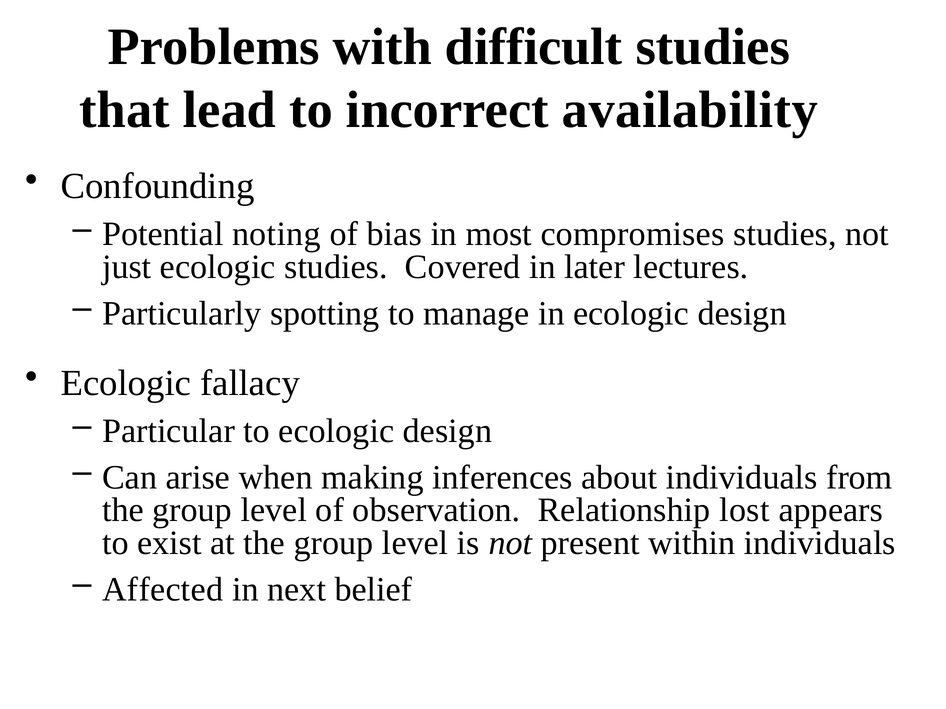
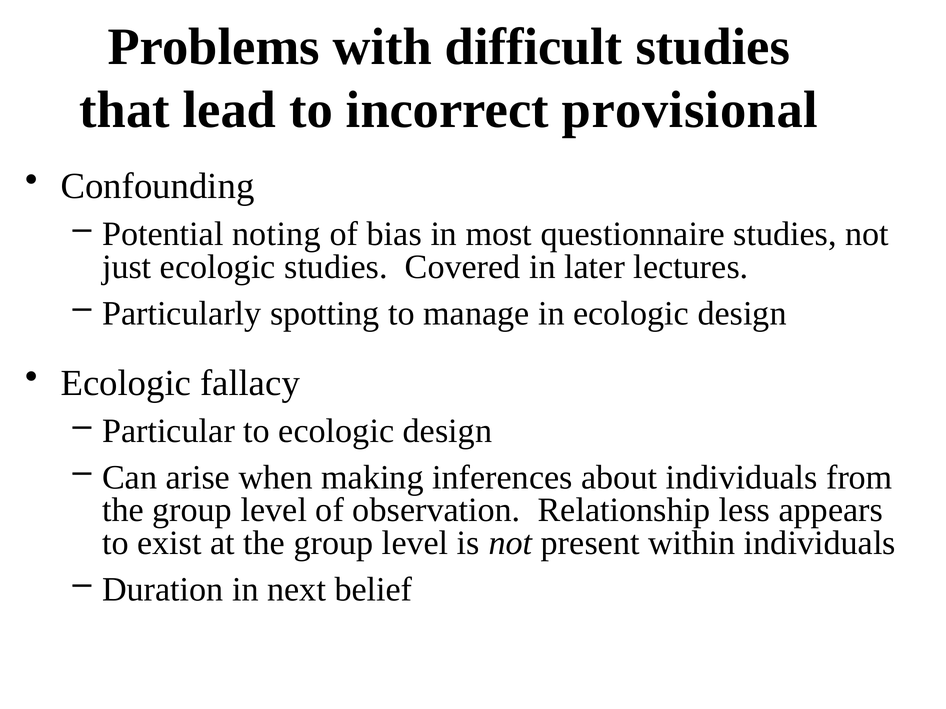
availability: availability -> provisional
compromises: compromises -> questionnaire
lost: lost -> less
Affected: Affected -> Duration
